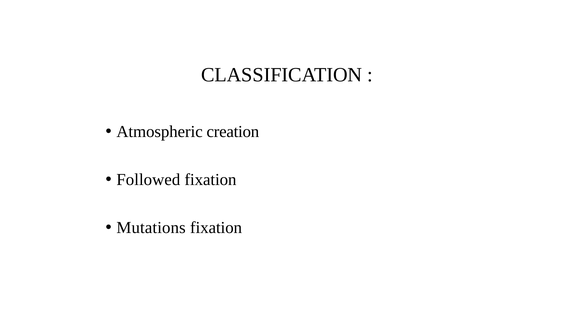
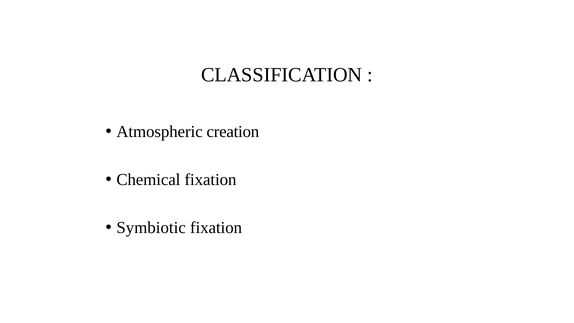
Followed: Followed -> Chemical
Mutations: Mutations -> Symbiotic
